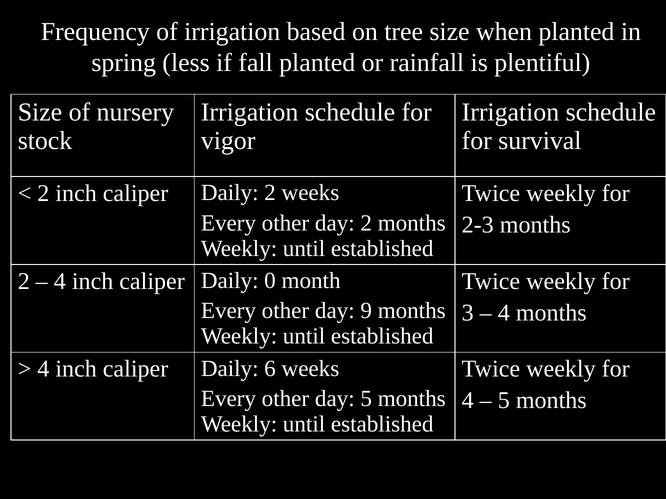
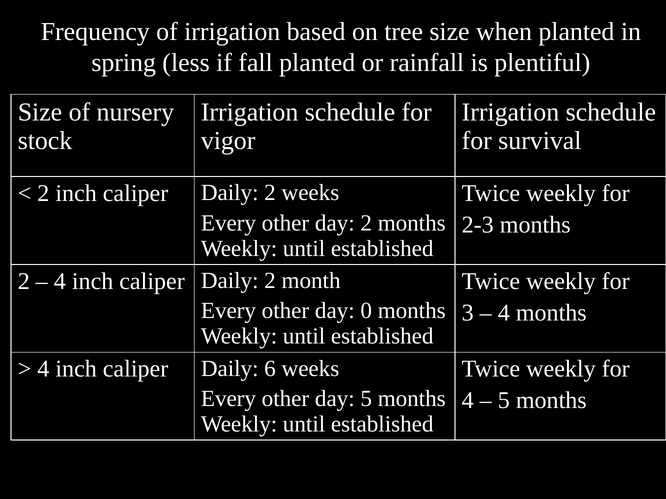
0 at (270, 281): 0 -> 2
9: 9 -> 0
